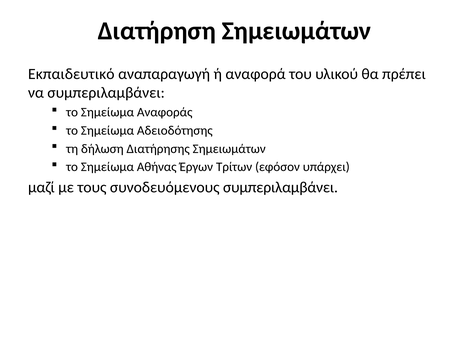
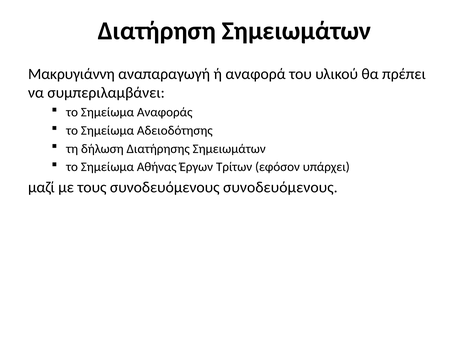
Εκπαιδευτικό: Εκπαιδευτικό -> Μακρυγιάννη
συνοδευόμενους συμπεριλαμβάνει: συμπεριλαμβάνει -> συνοδευόμενους
